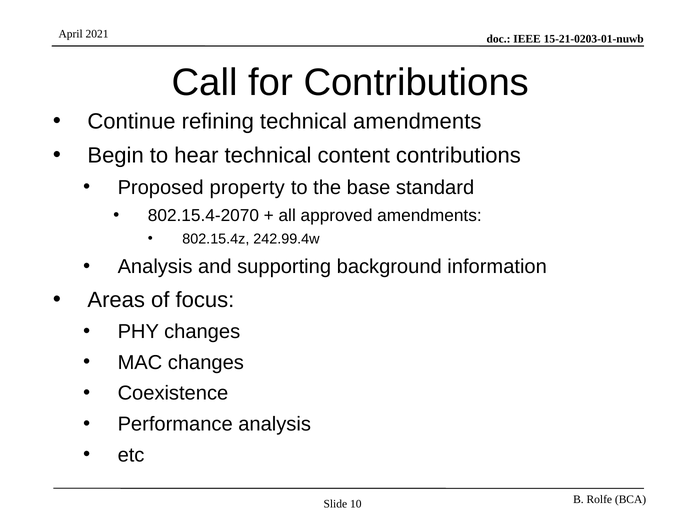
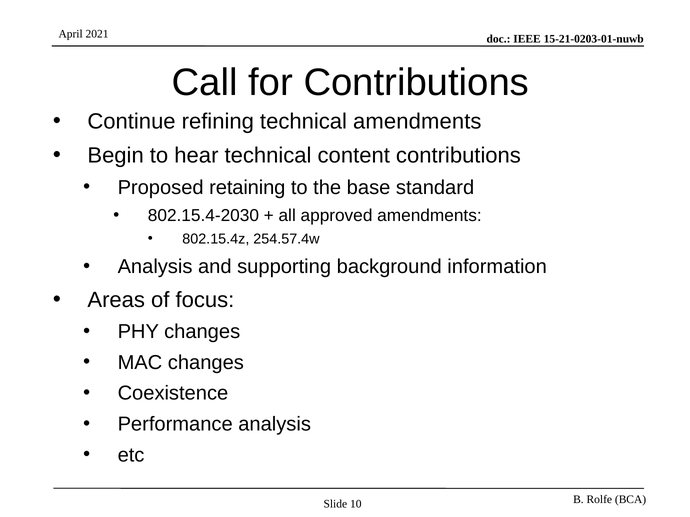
property: property -> retaining
802.15.4-2070: 802.15.4-2070 -> 802.15.4-2030
242.99.4w: 242.99.4w -> 254.57.4w
